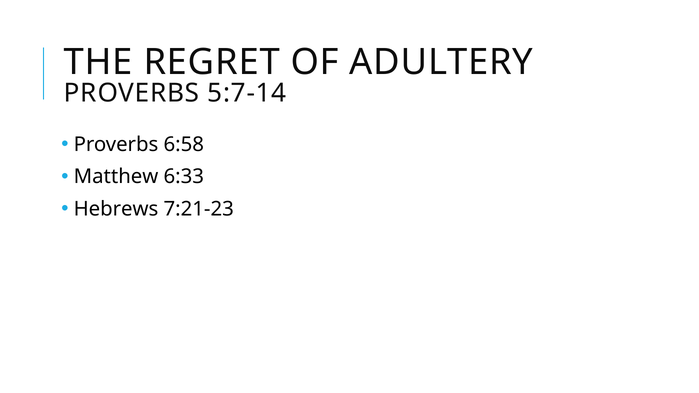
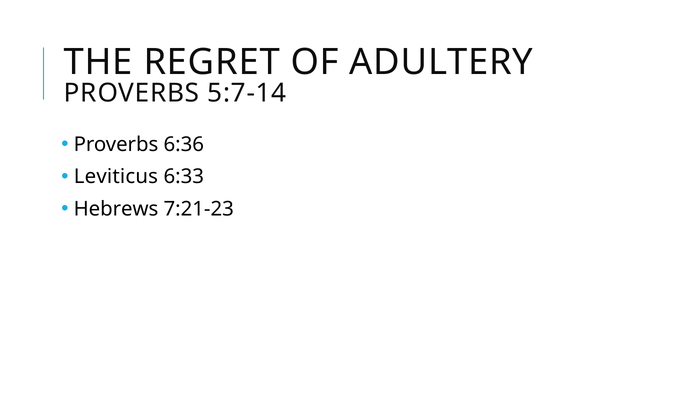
6:58: 6:58 -> 6:36
Matthew: Matthew -> Leviticus
